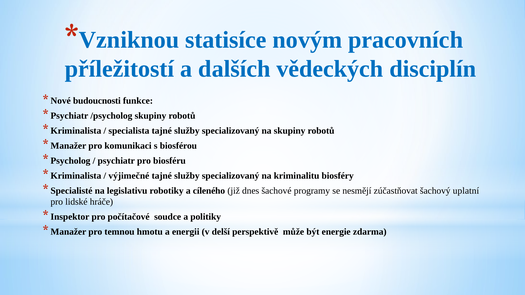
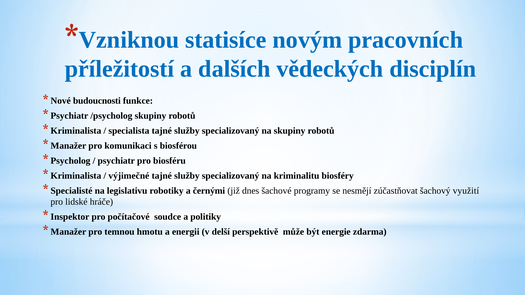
cíleného: cíleného -> černými
uplatní: uplatní -> využití
